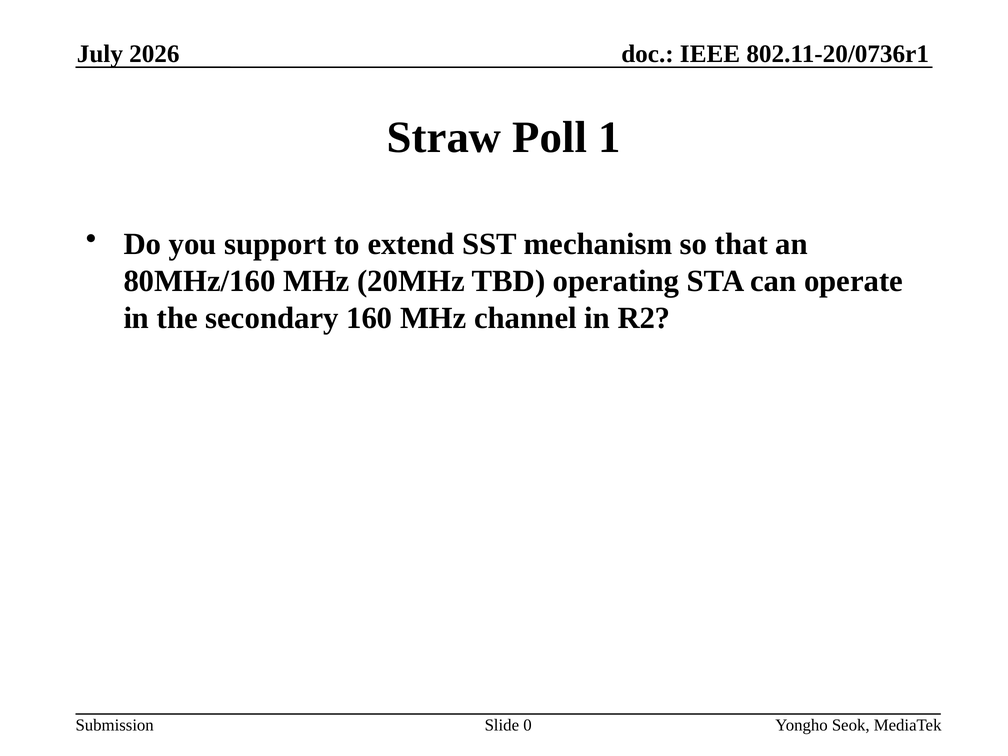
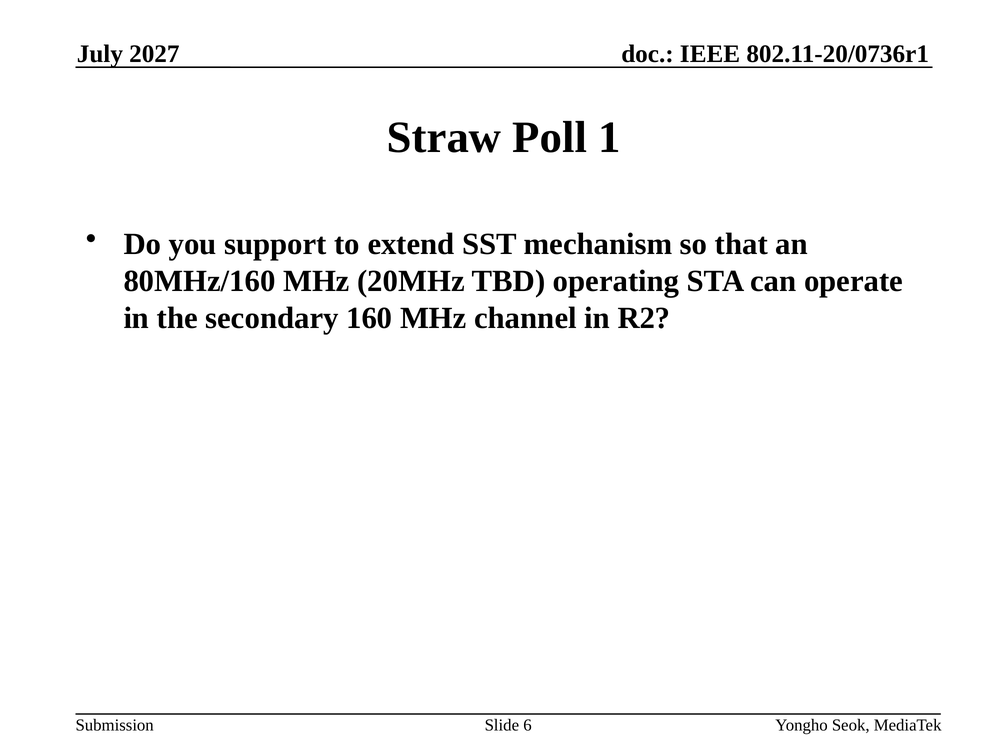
2026: 2026 -> 2027
0: 0 -> 6
